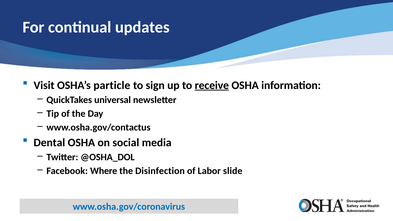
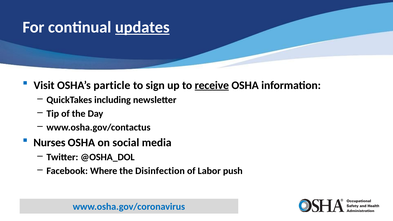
updates underline: none -> present
universal: universal -> including
Dental: Dental -> Nurses
slide: slide -> push
